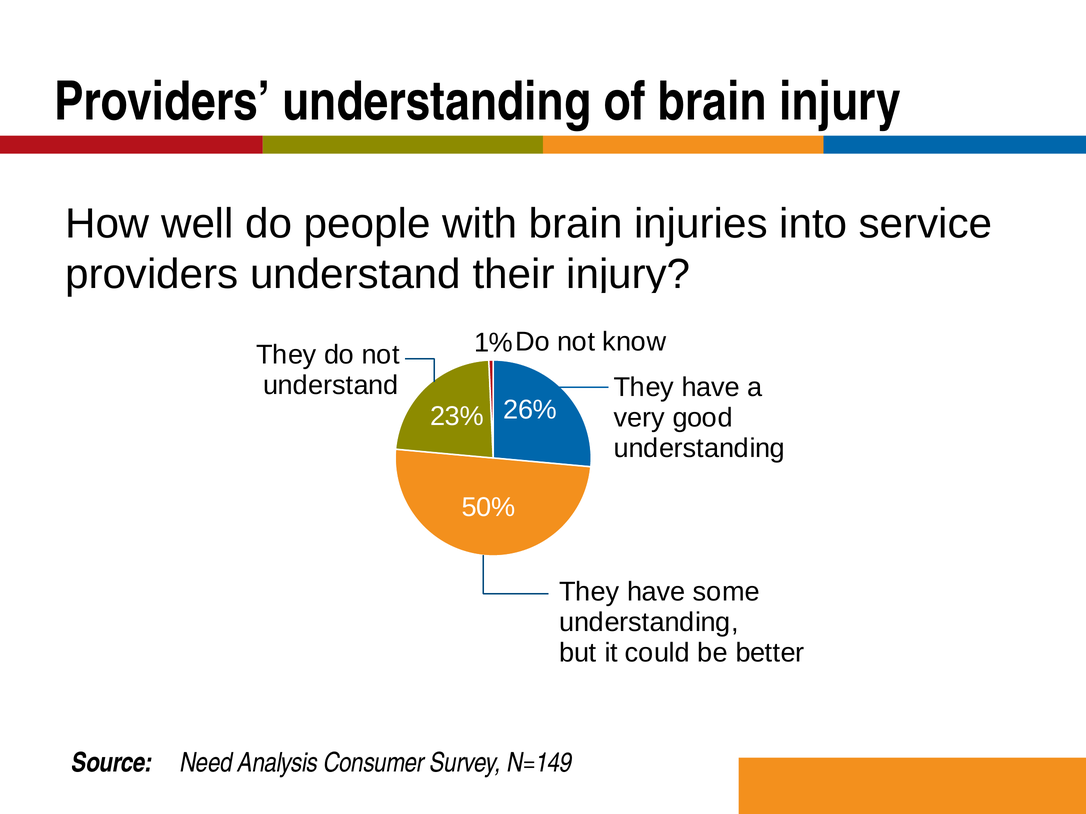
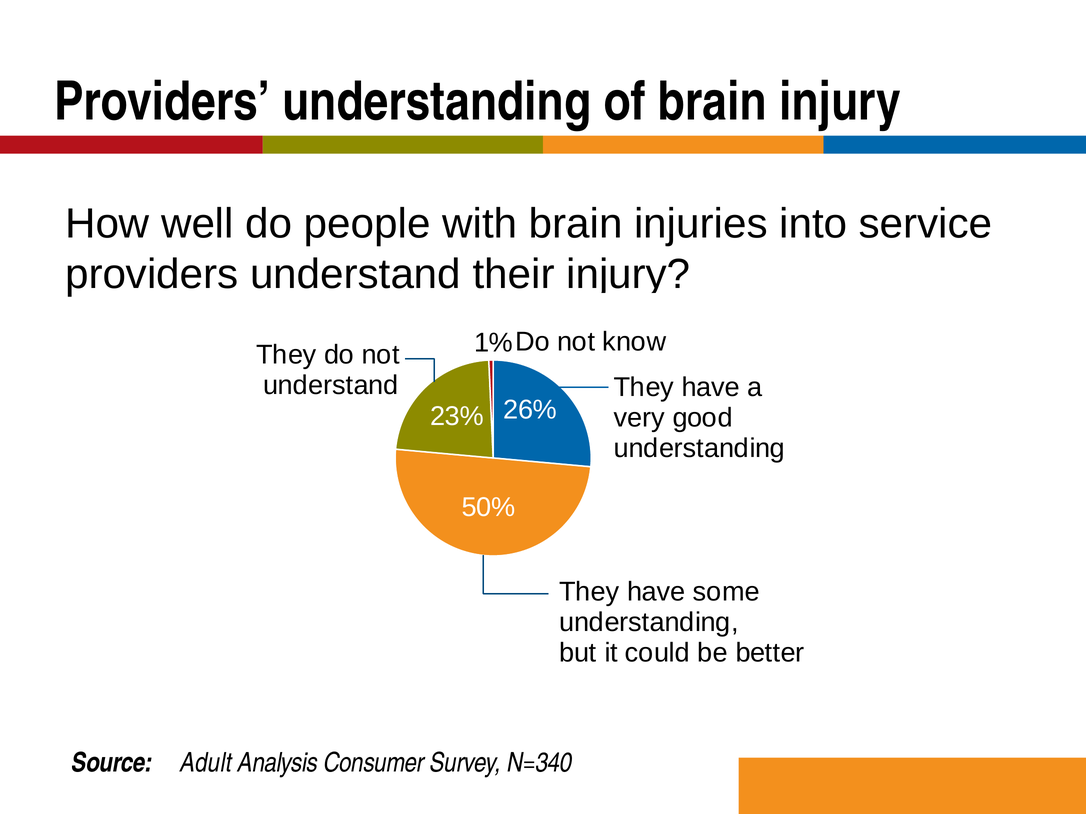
Need: Need -> Adult
N=149: N=149 -> N=340
